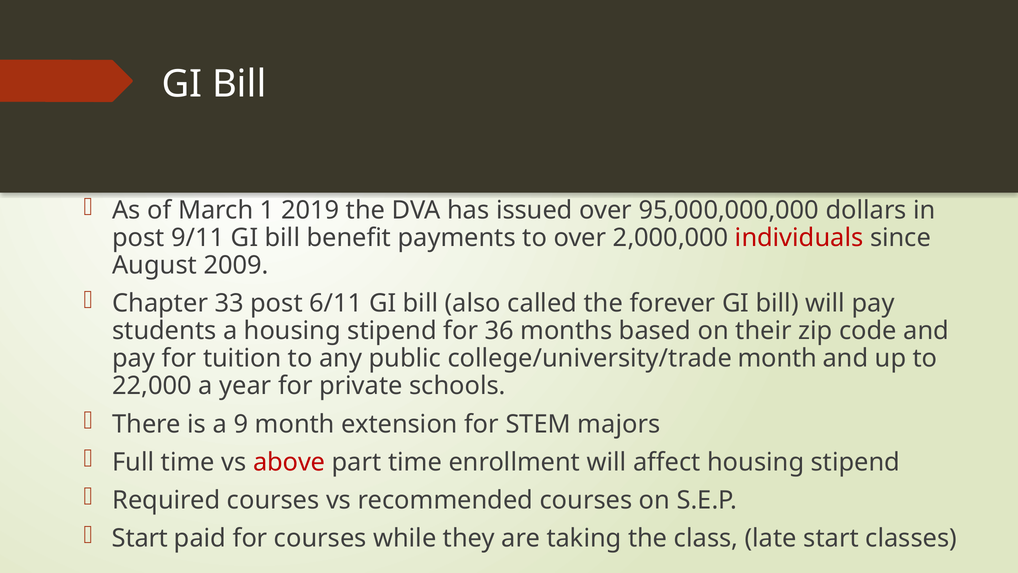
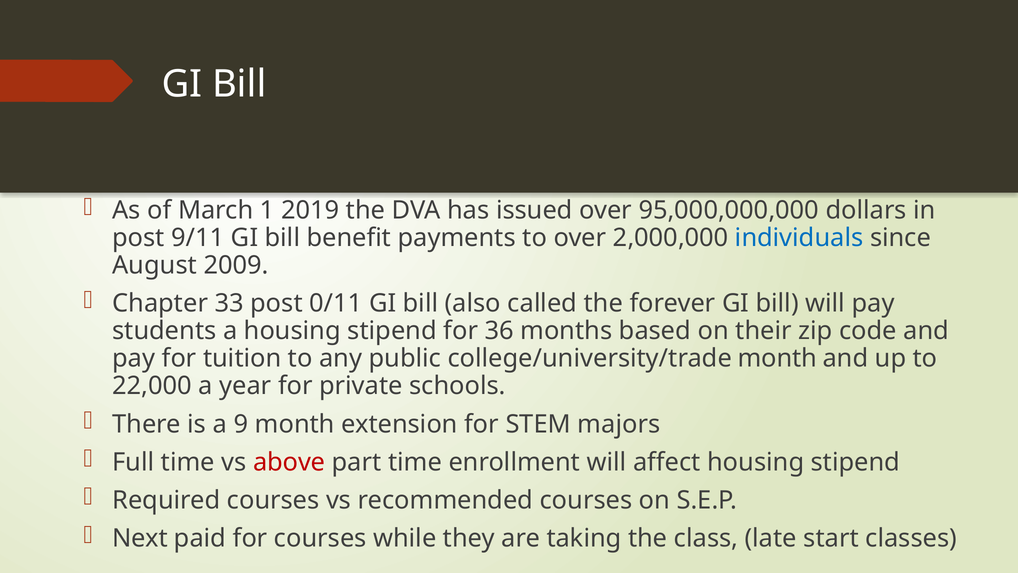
individuals colour: red -> blue
6/11: 6/11 -> 0/11
Start at (140, 538): Start -> Next
